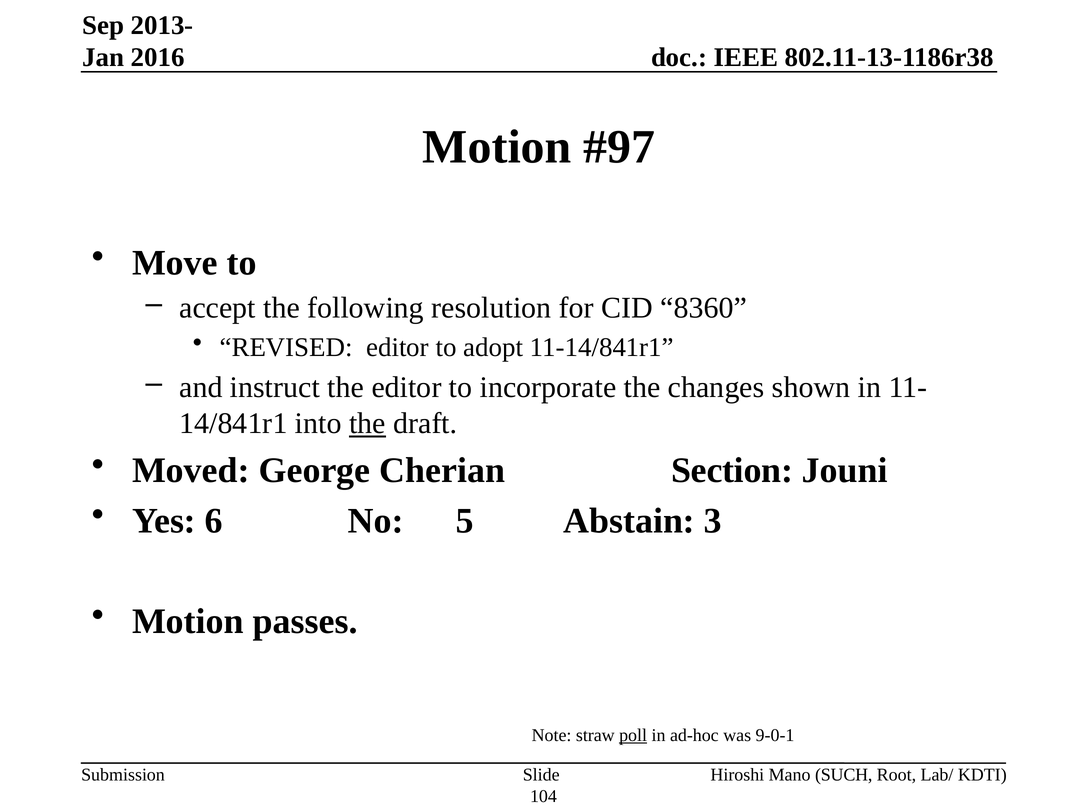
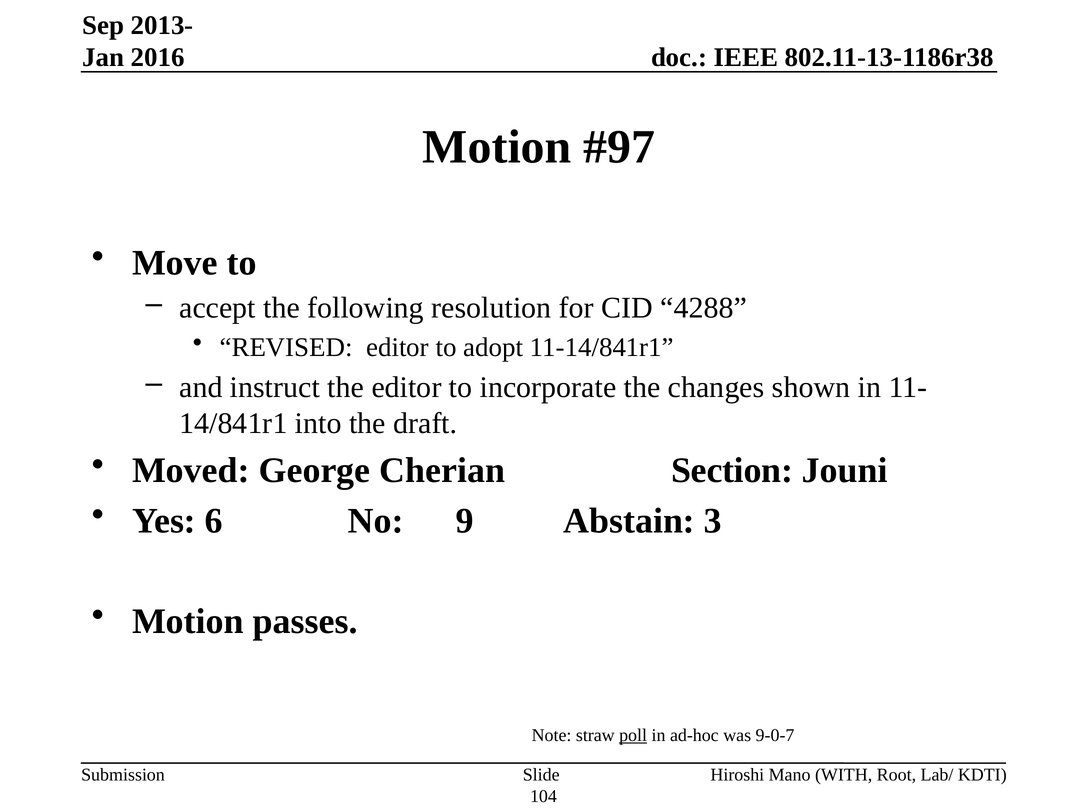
8360: 8360 -> 4288
the at (367, 424) underline: present -> none
5: 5 -> 9
9-0-1: 9-0-1 -> 9-0-7
SUCH: SUCH -> WITH
